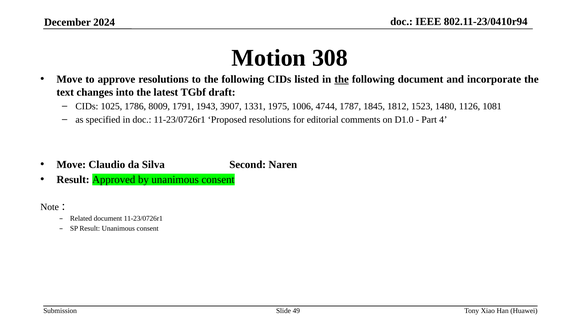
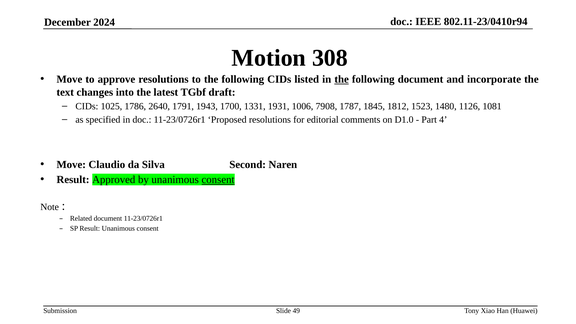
8009: 8009 -> 2640
3907: 3907 -> 1700
1975: 1975 -> 1931
4744: 4744 -> 7908
consent at (218, 180) underline: none -> present
